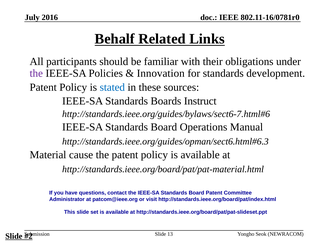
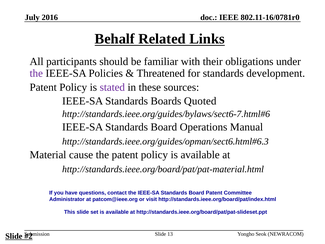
Innovation: Innovation -> Threatened
stated colour: blue -> purple
Instruct: Instruct -> Quoted
